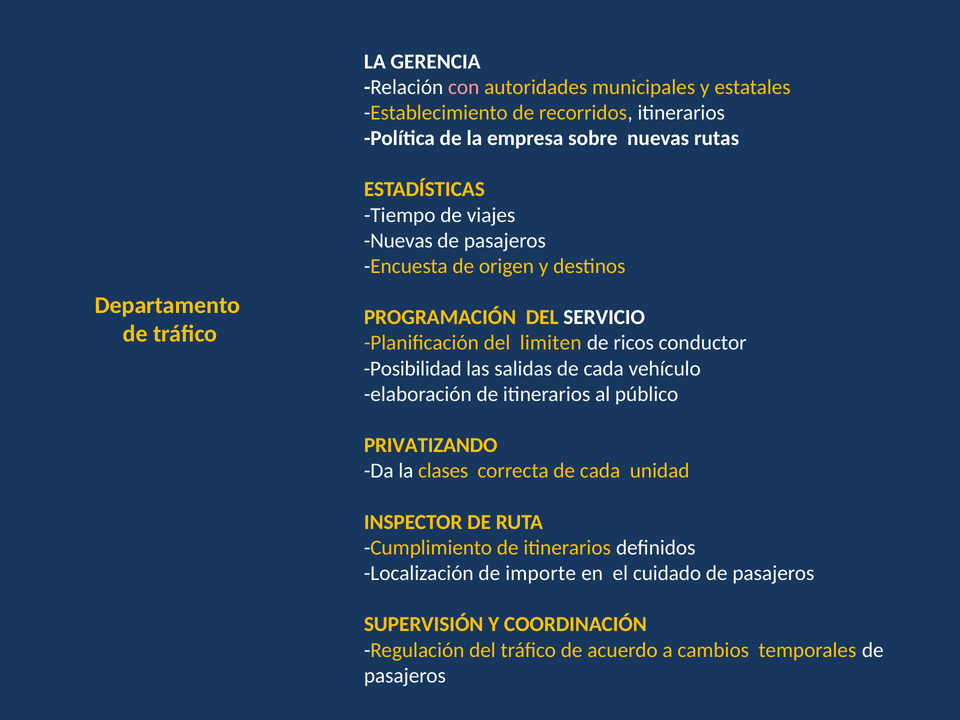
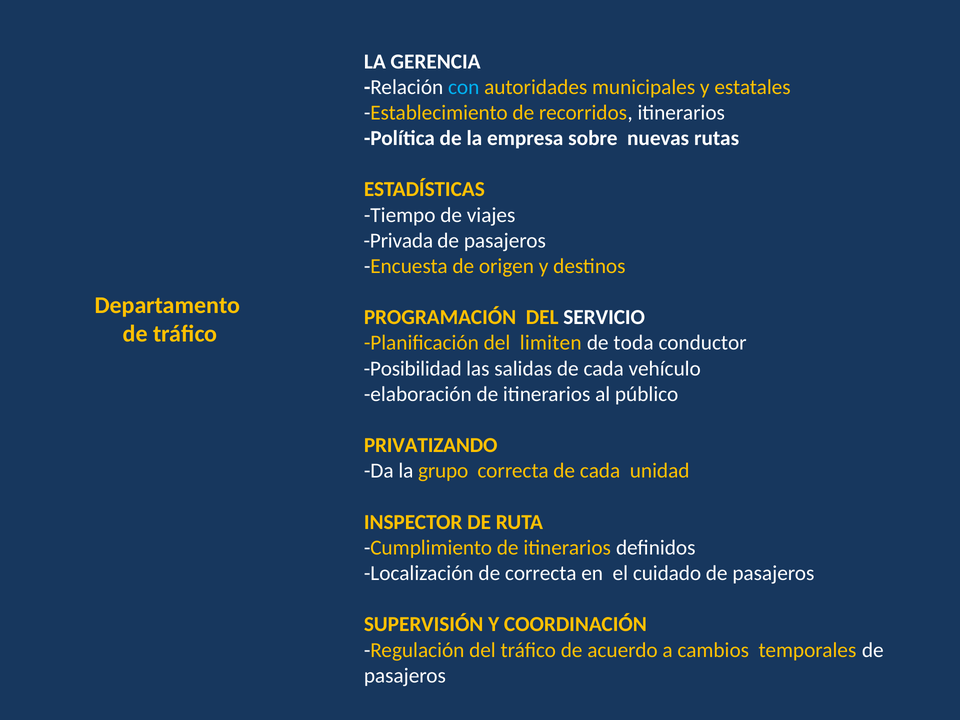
con colour: pink -> light blue
Nuevas at (398, 241): Nuevas -> Privada
ricos: ricos -> toda
clases: clases -> grupo
de importe: importe -> correcta
